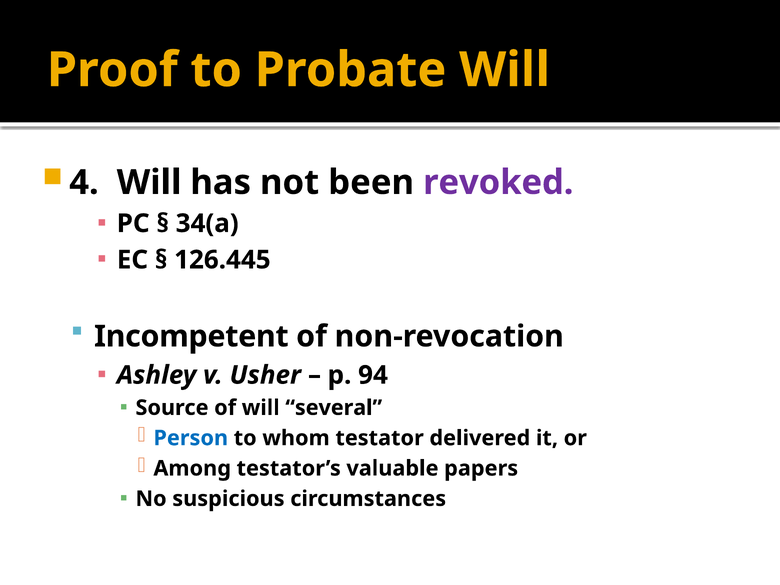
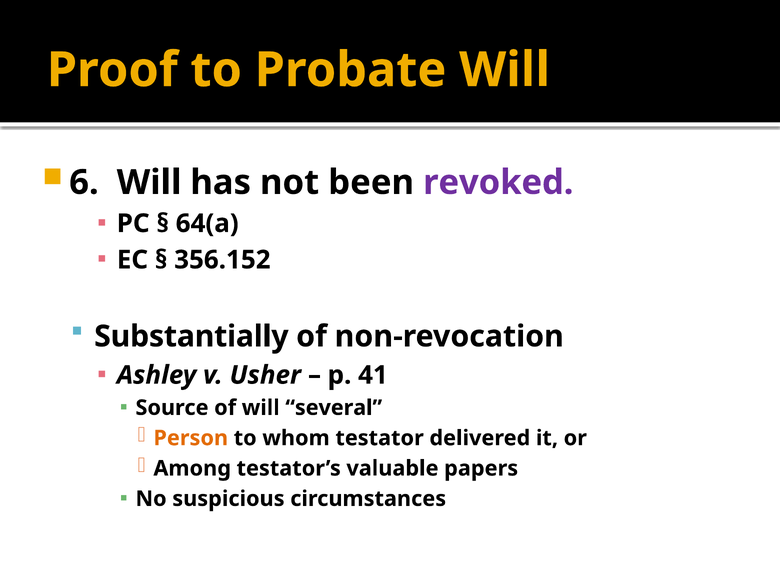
4: 4 -> 6
34(a: 34(a -> 64(a
126.445: 126.445 -> 356.152
Incompetent: Incompetent -> Substantially
94: 94 -> 41
Person colour: blue -> orange
